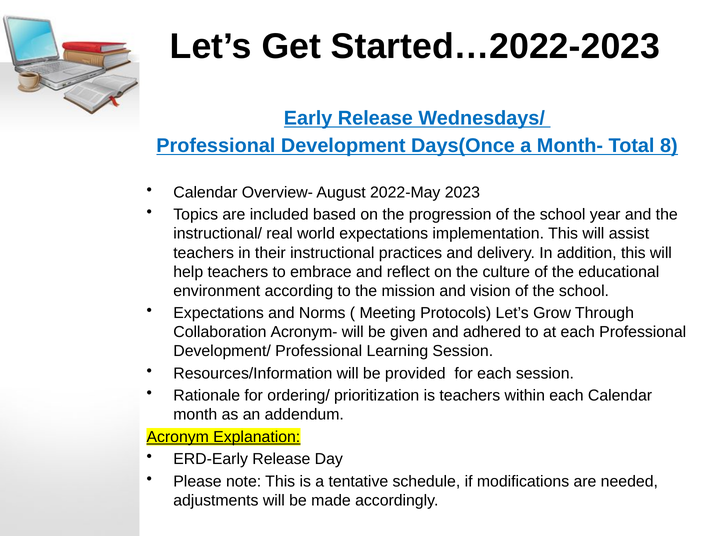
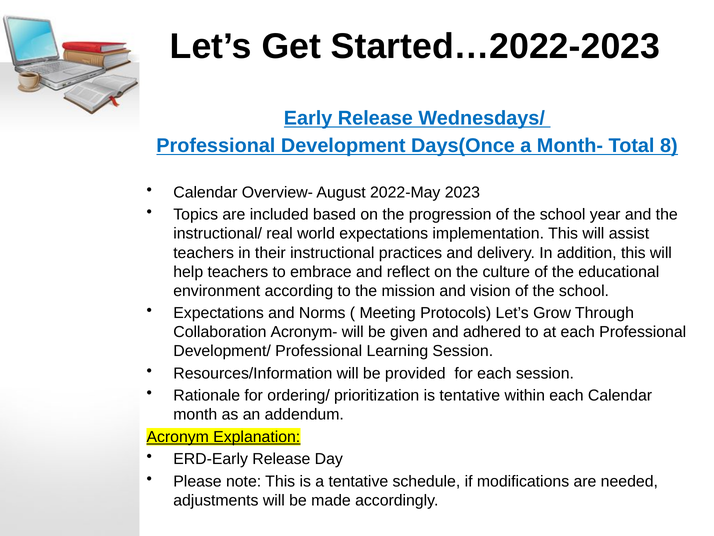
is teachers: teachers -> tentative
